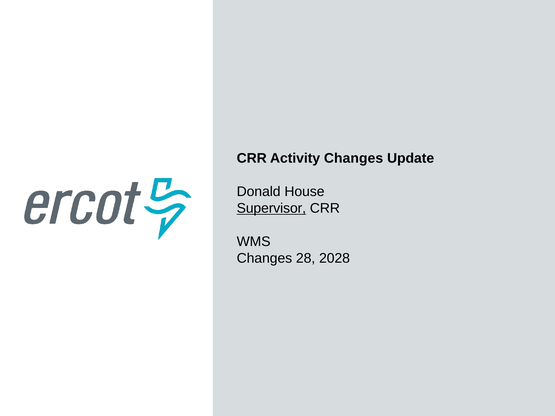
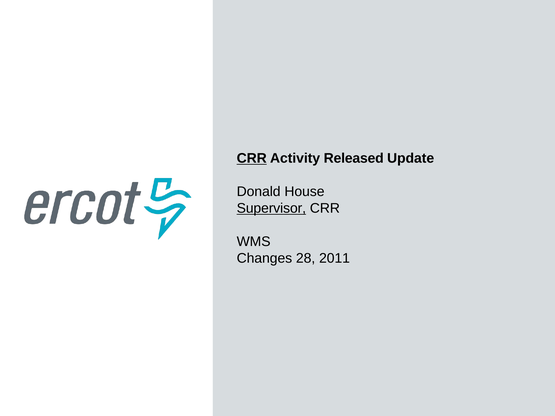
CRR at (252, 158) underline: none -> present
Activity Changes: Changes -> Released
2028: 2028 -> 2011
